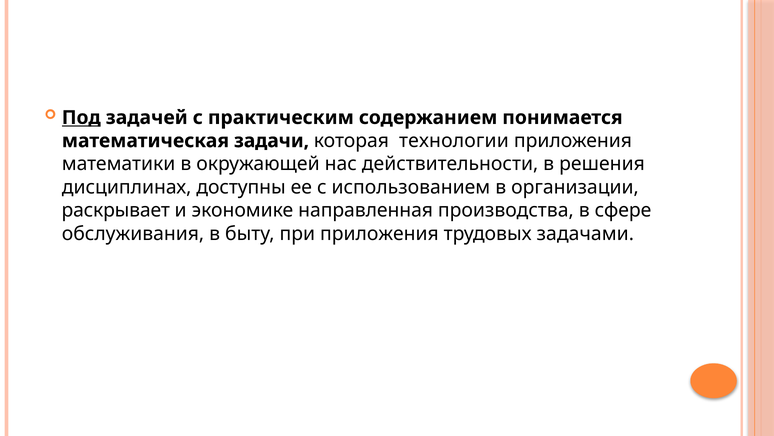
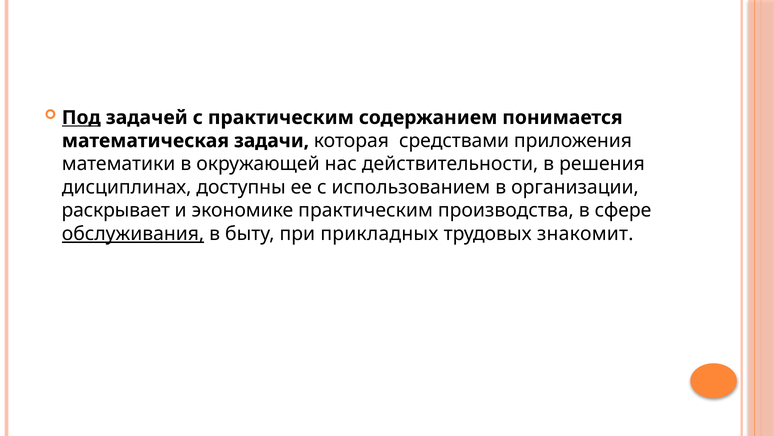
технологии: технологии -> средствами
экономике направленная: направленная -> практическим
обслуживания underline: none -> present
при приложения: приложения -> прикладных
задачами: задачами -> знакомит
